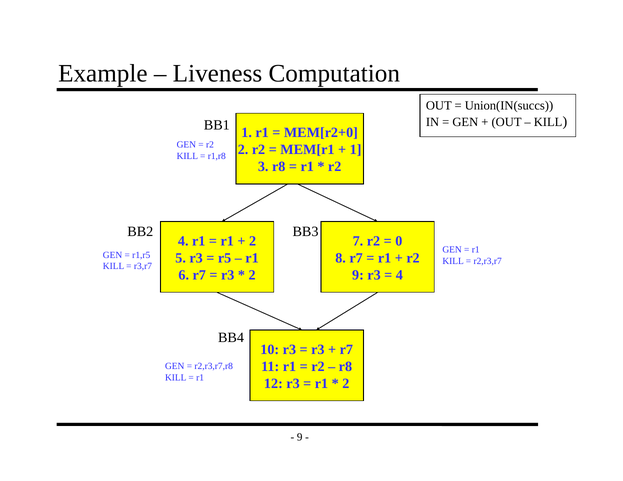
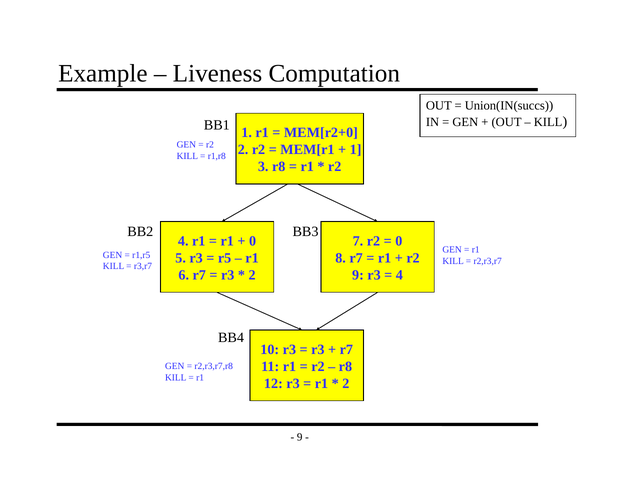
2 at (253, 241): 2 -> 0
